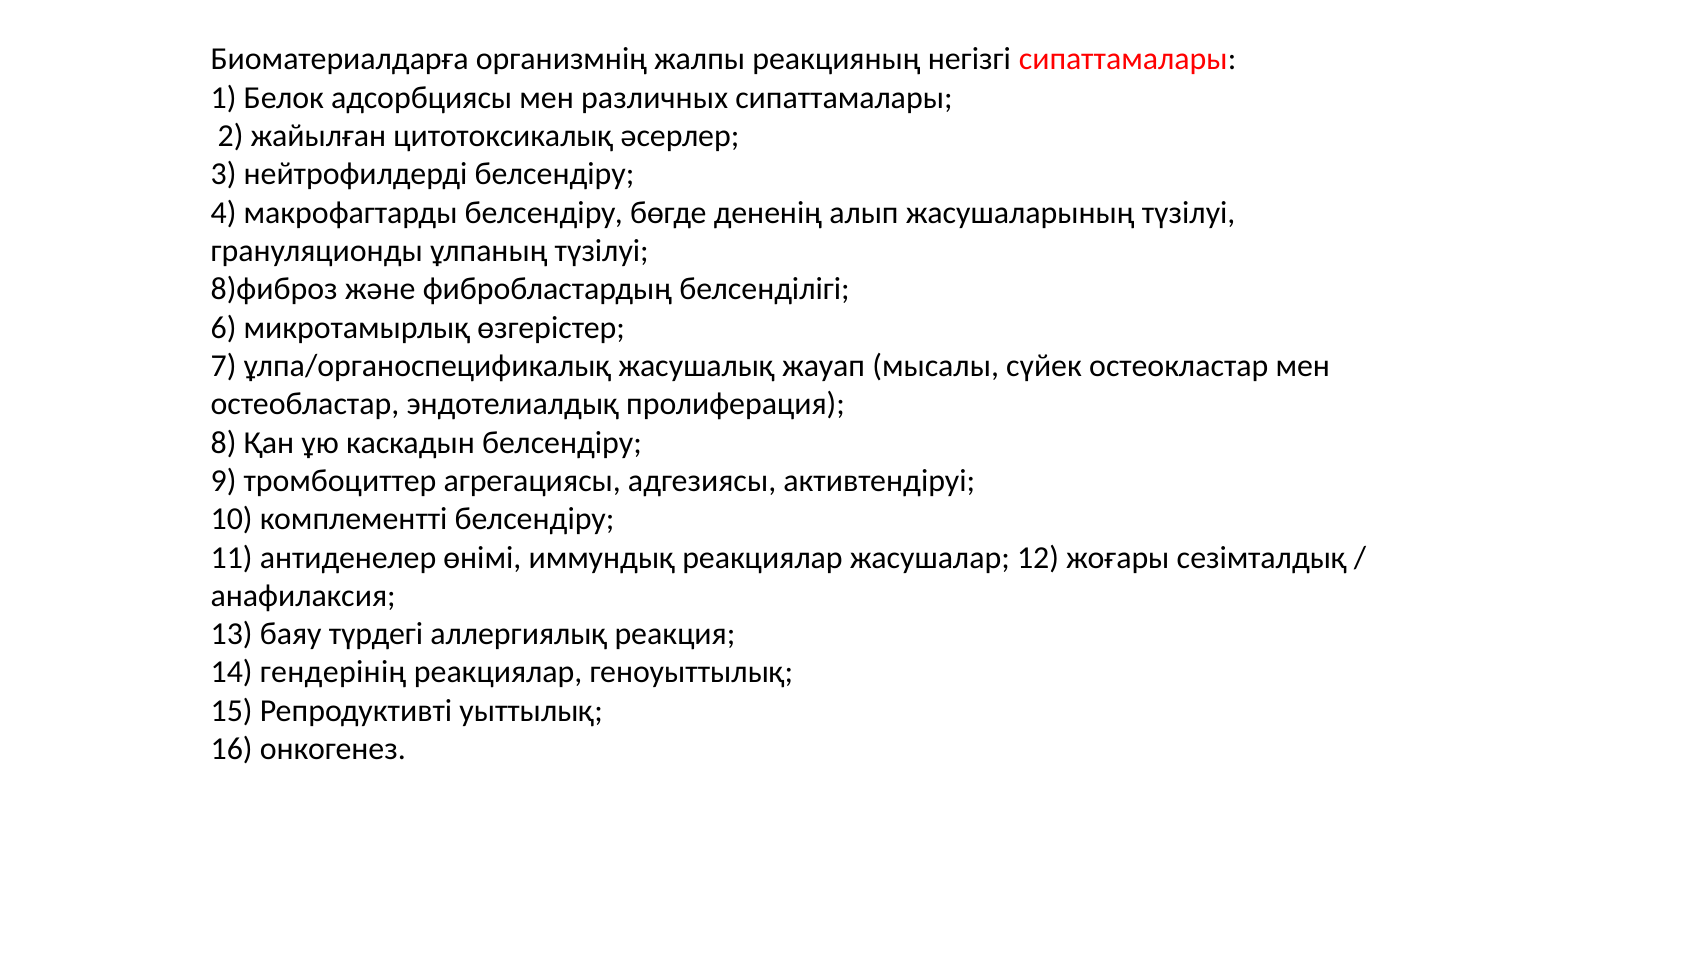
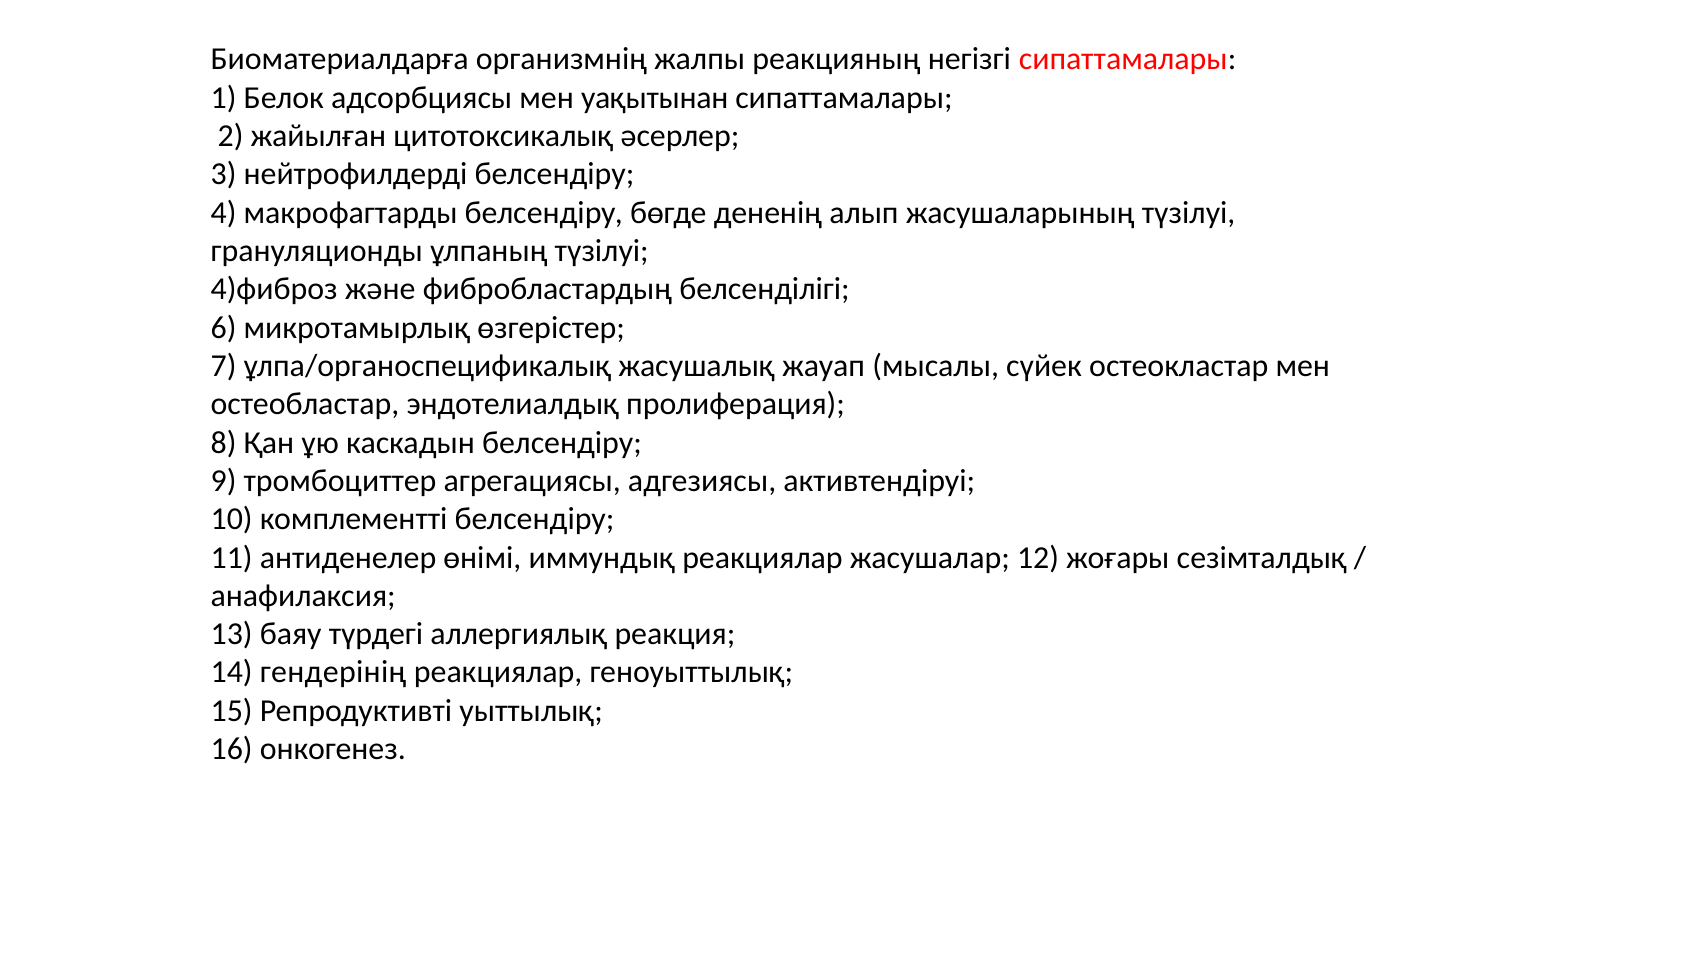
различных: различных -> уақытынан
8)фиброз: 8)фиброз -> 4)фиброз
